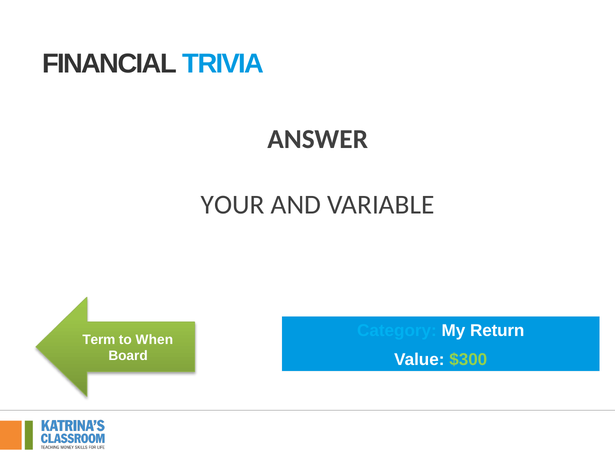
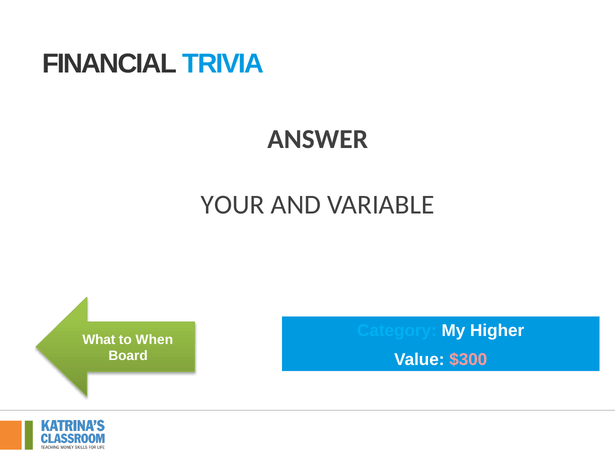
Return: Return -> Higher
Term: Term -> What
$300 colour: light green -> pink
